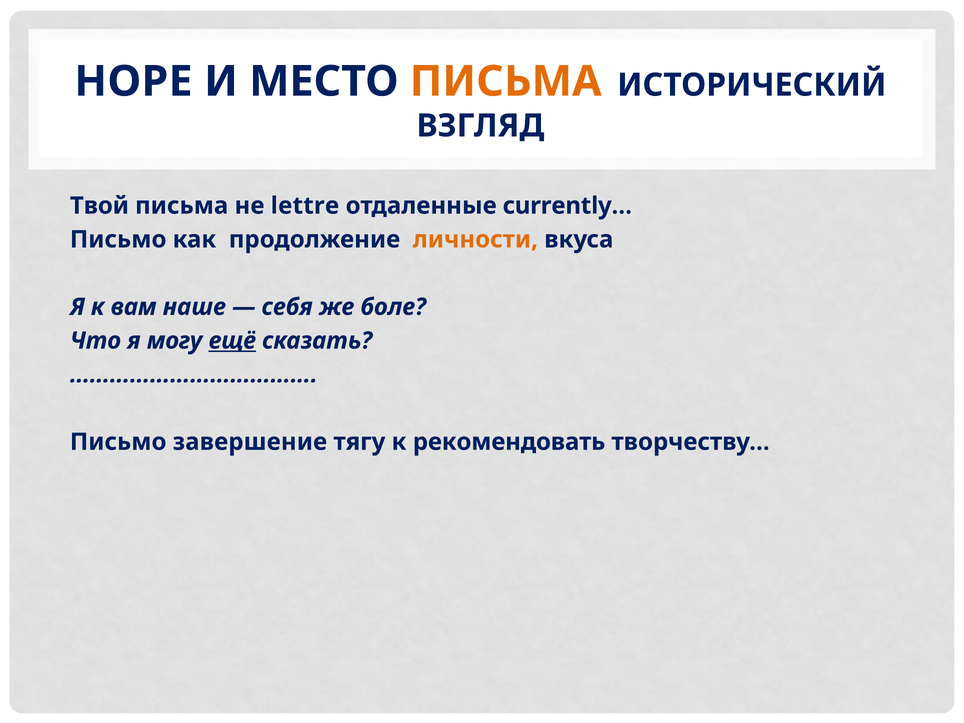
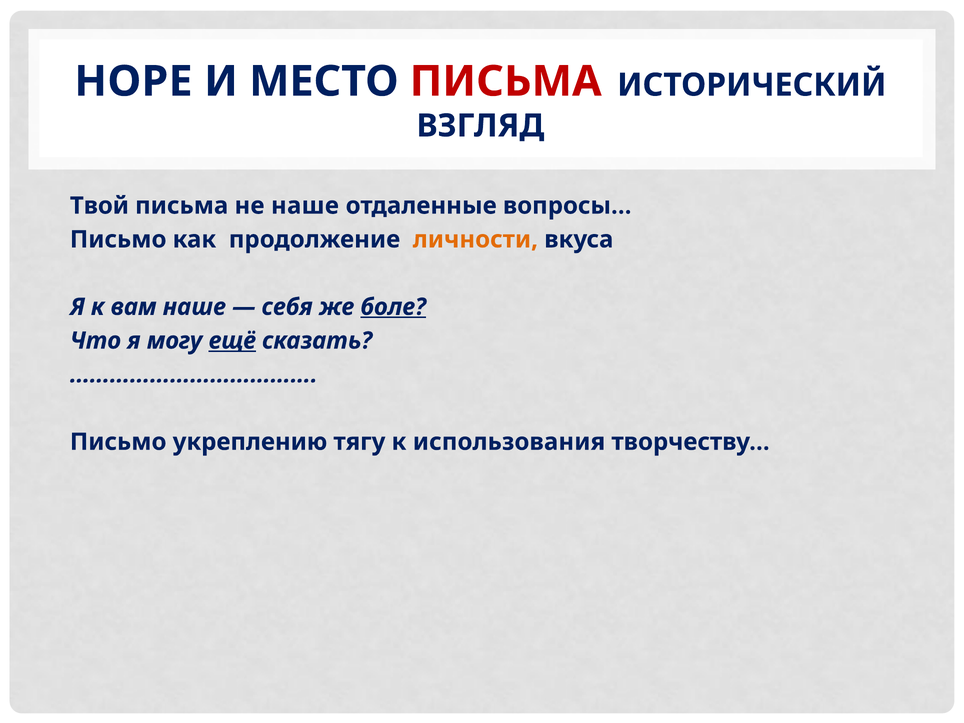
ПИСЬМА at (506, 82) colour: orange -> red
не lettre: lettre -> наше
currently…: currently… -> вопросы…
боле underline: none -> present
завершение: завершение -> укреплению
рекомендовать: рекомендовать -> использования
